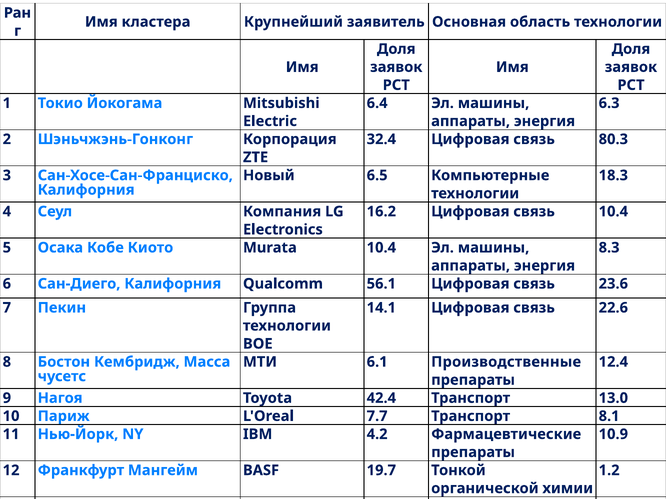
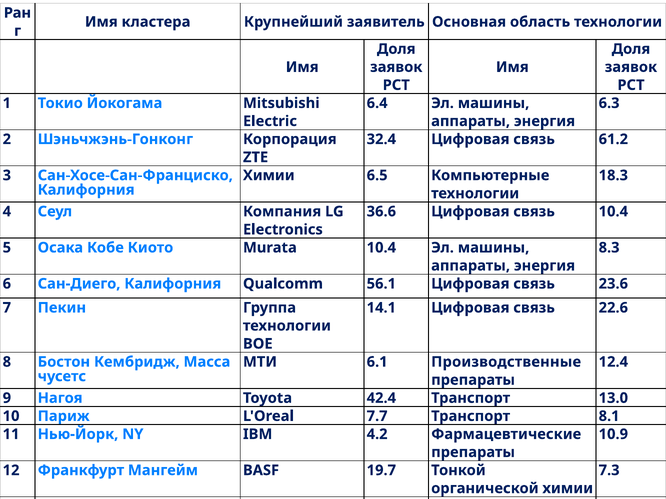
80.3: 80.3 -> 61.2
Новый at (269, 176): Новый -> Химии
16.2: 16.2 -> 36.6
1.2: 1.2 -> 7.3
